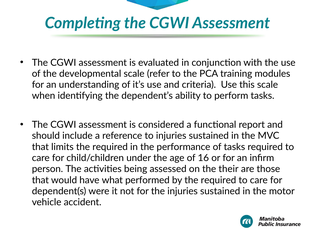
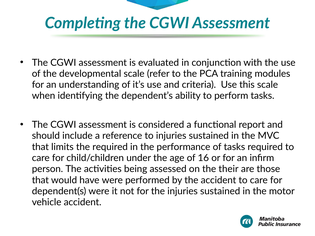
have what: what -> were
by the required: required -> accident
